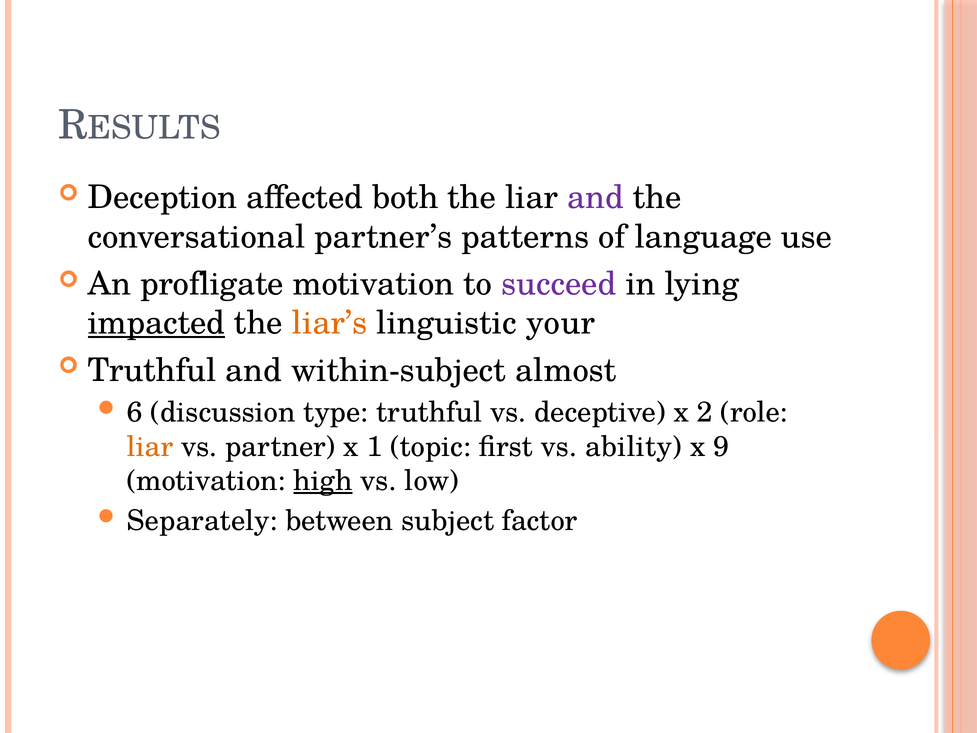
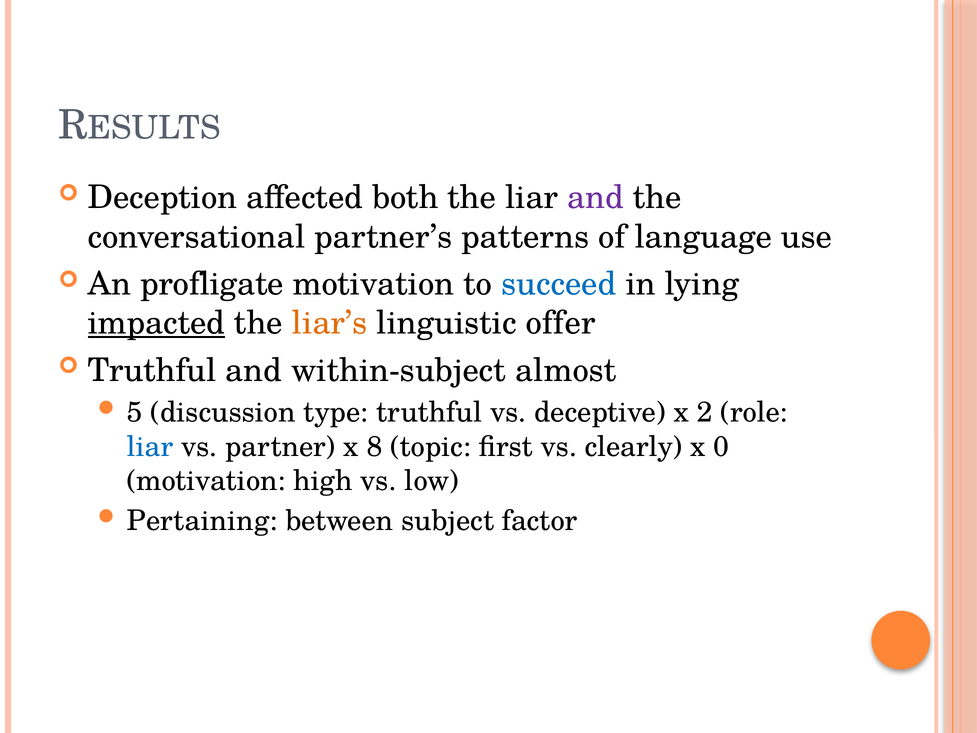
succeed colour: purple -> blue
your: your -> offer
6: 6 -> 5
liar at (150, 446) colour: orange -> blue
1: 1 -> 8
ability: ability -> clearly
9: 9 -> 0
high underline: present -> none
Separately: Separately -> Pertaining
